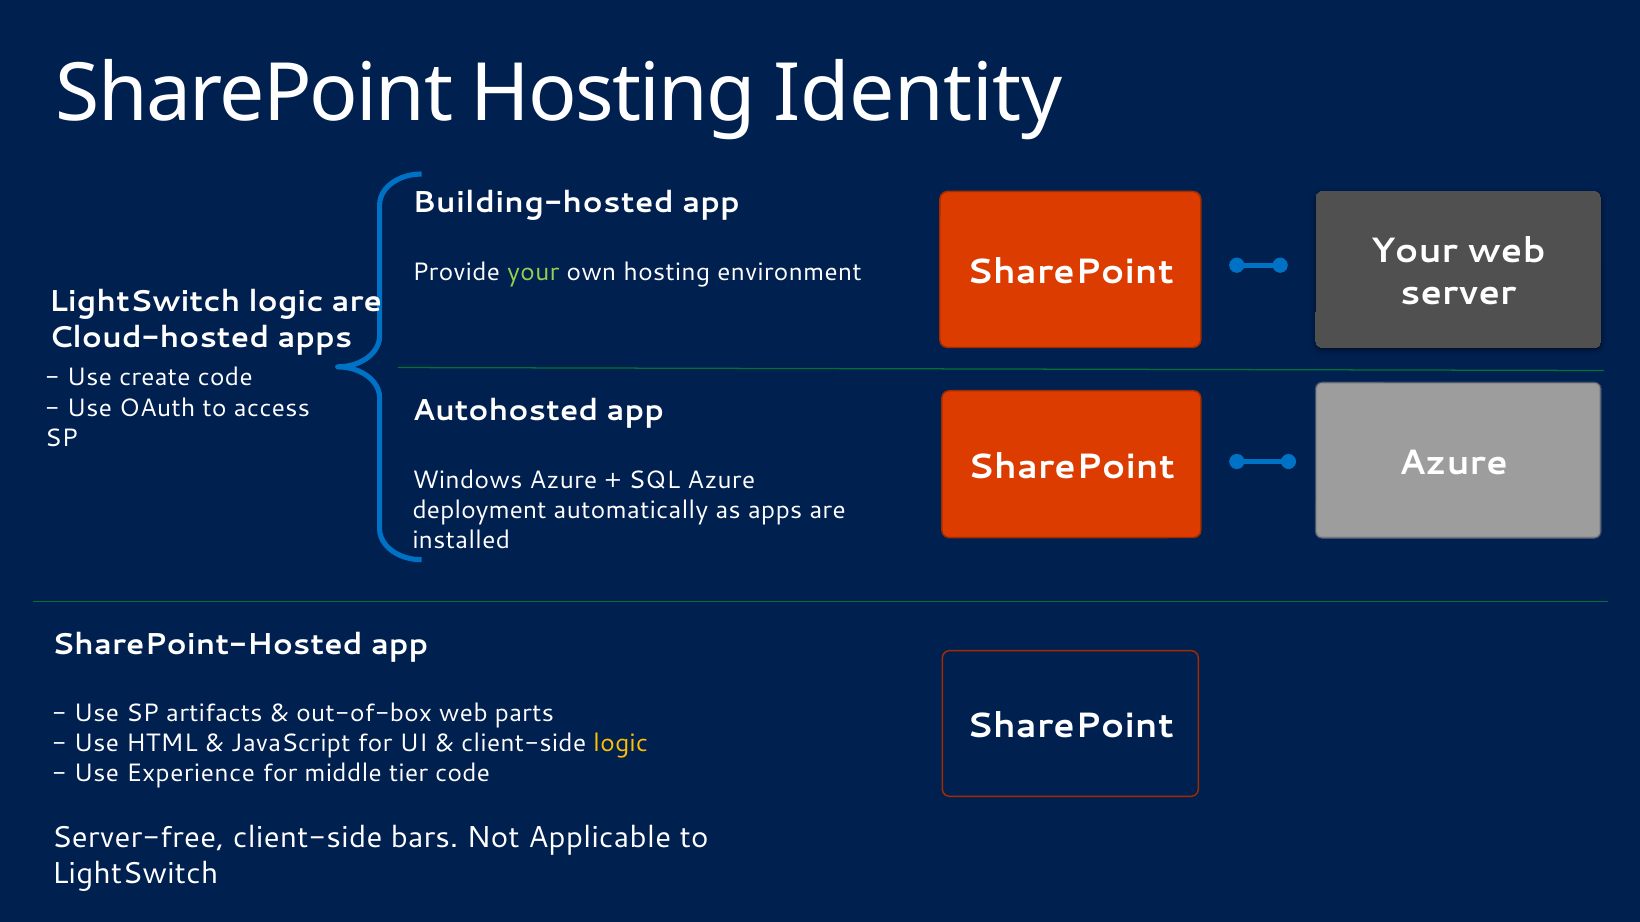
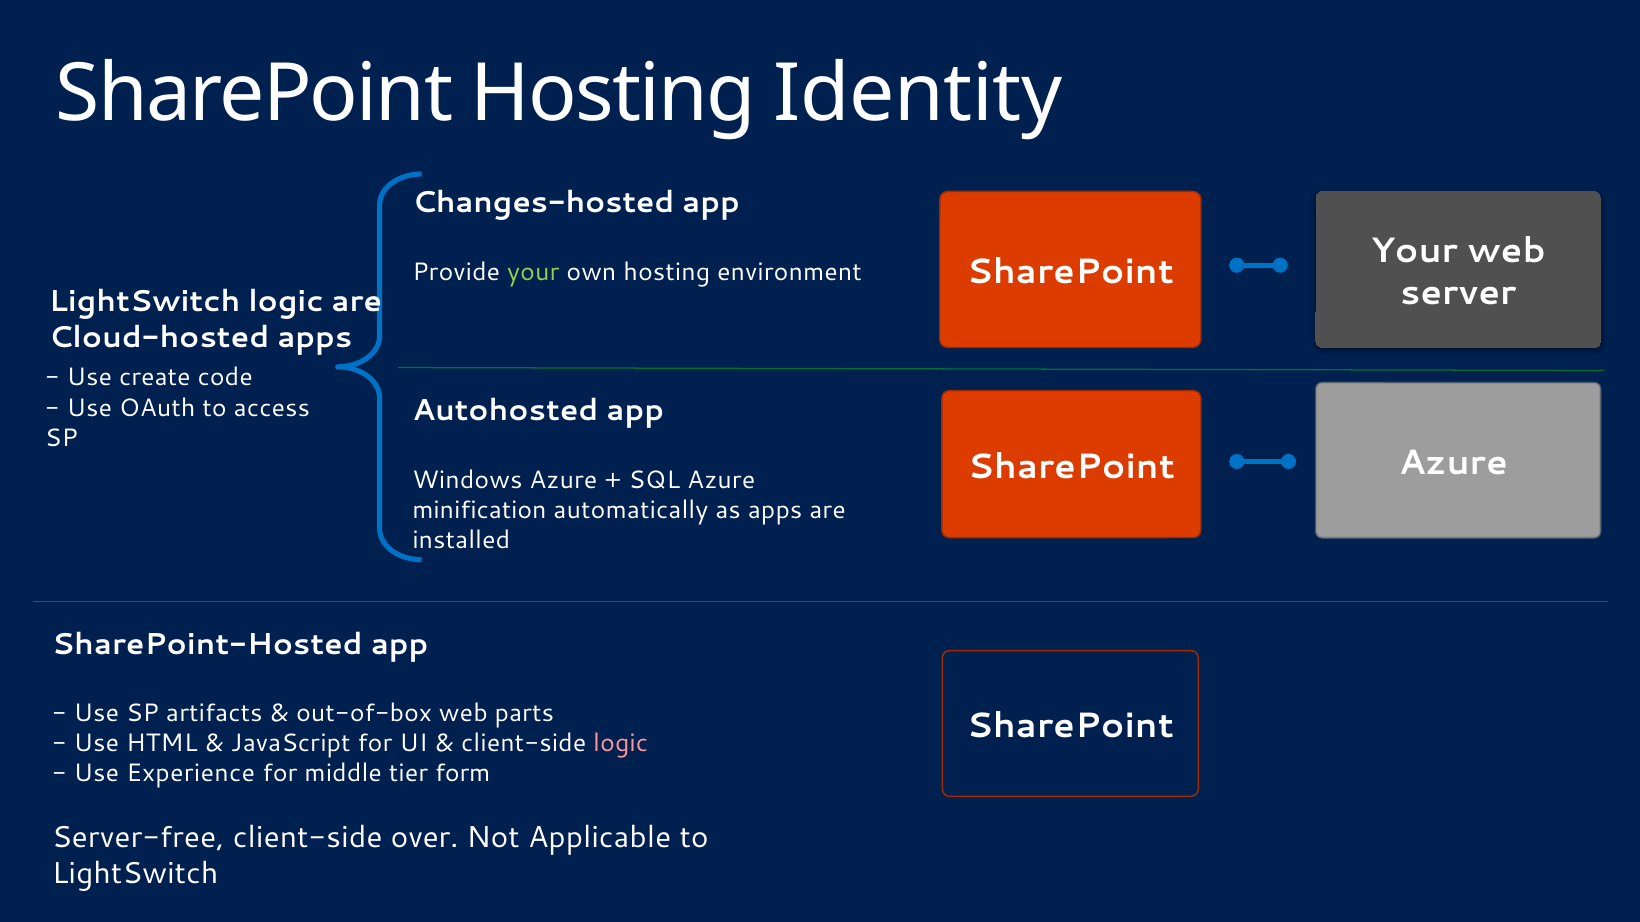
Building-hosted: Building-hosted -> Changes-hosted
deployment: deployment -> minification
logic at (621, 744) colour: yellow -> pink
tier code: code -> form
bars: bars -> over
